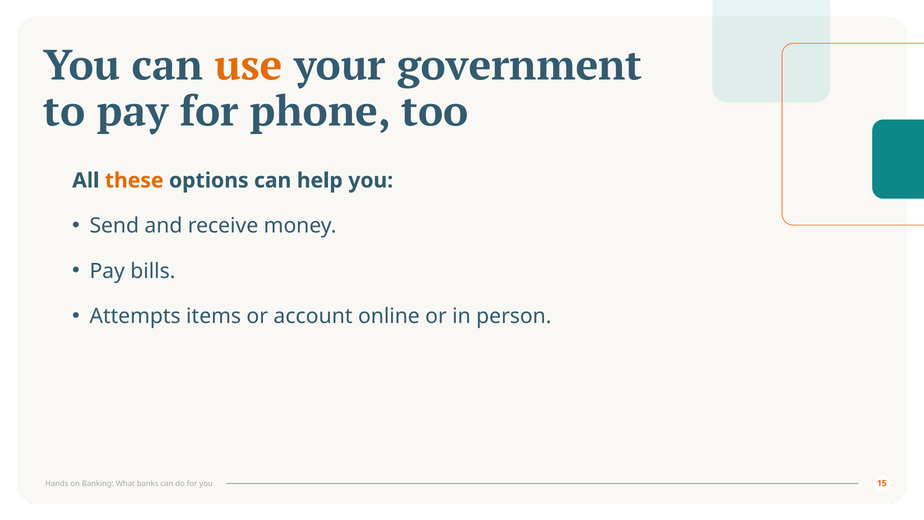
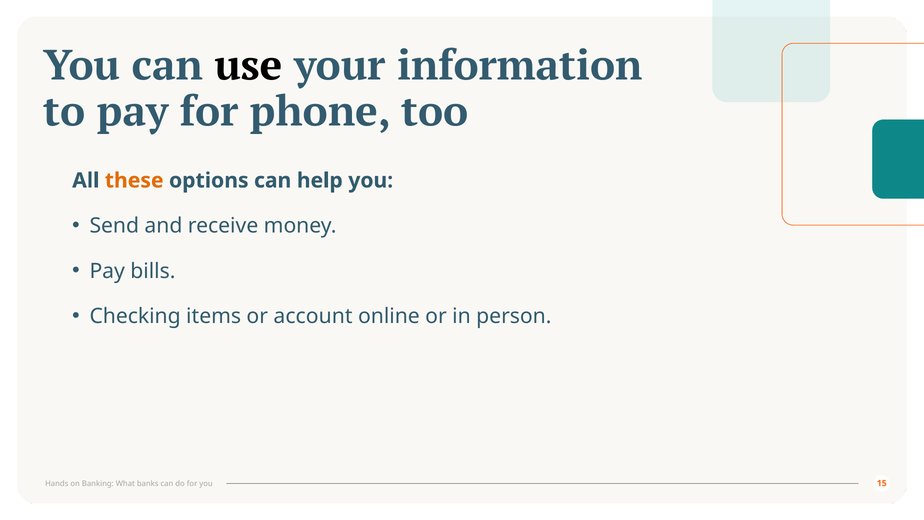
use colour: orange -> black
government: government -> information
Attempts: Attempts -> Checking
